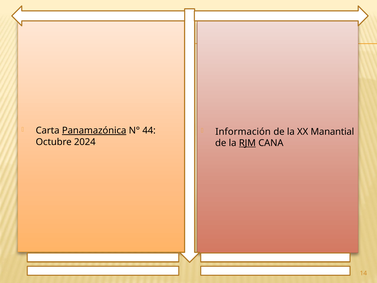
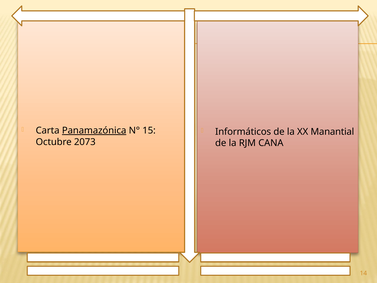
44: 44 -> 15
Información: Información -> Informáticos
2024: 2024 -> 2073
RJM underline: present -> none
